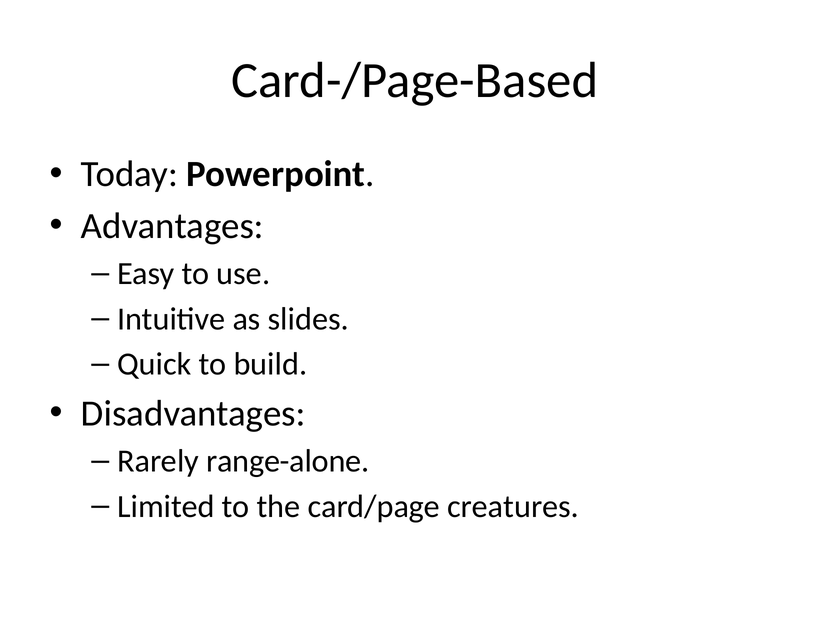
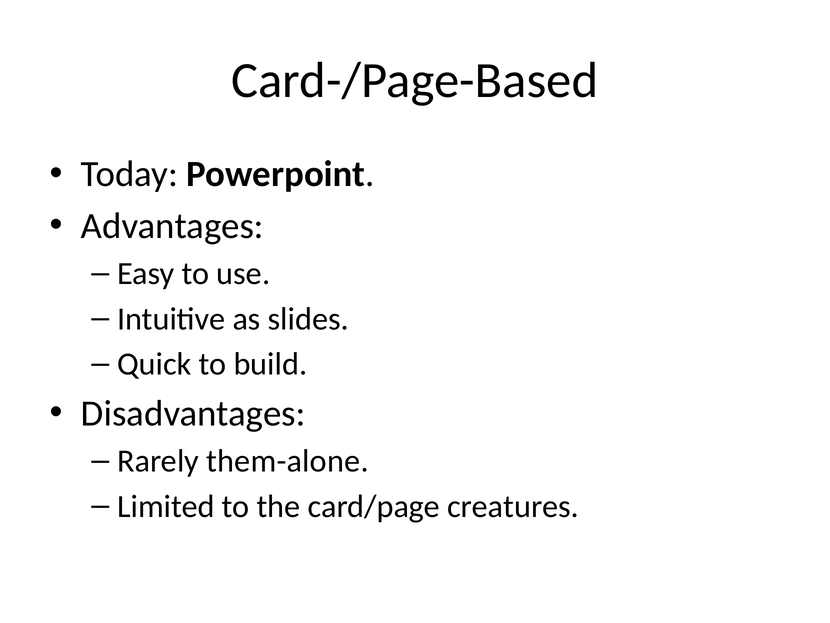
range-alone: range-alone -> them-alone
